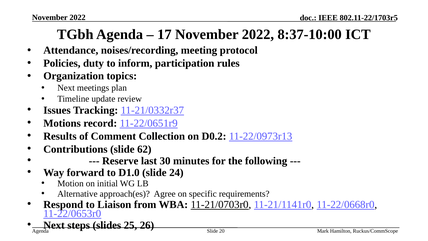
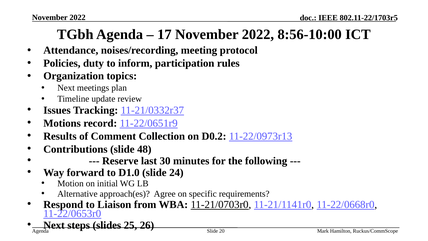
8:37-10:00: 8:37-10:00 -> 8:56-10:00
62: 62 -> 48
